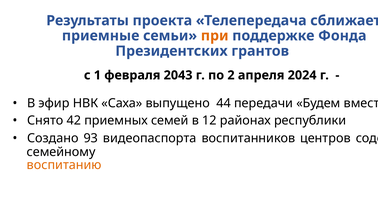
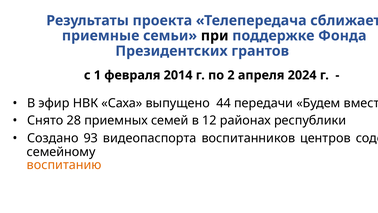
при colour: orange -> black
2043: 2043 -> 2014
42: 42 -> 28
